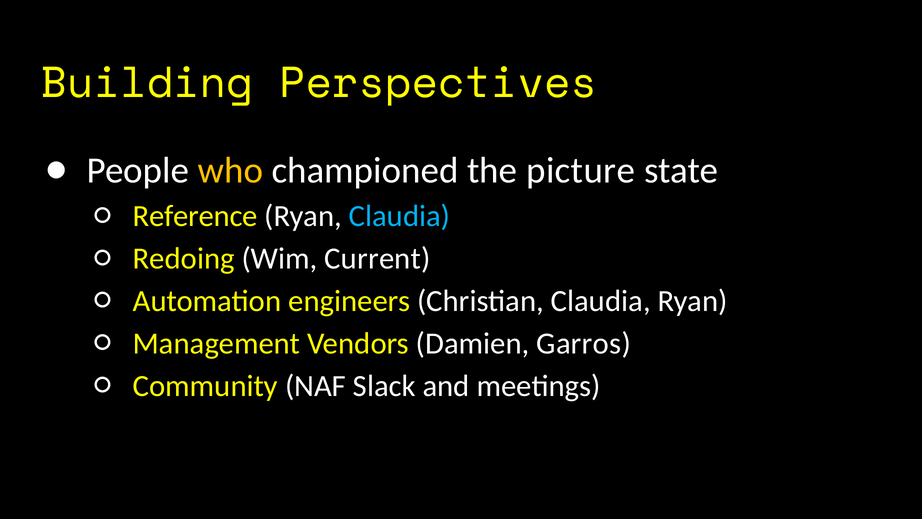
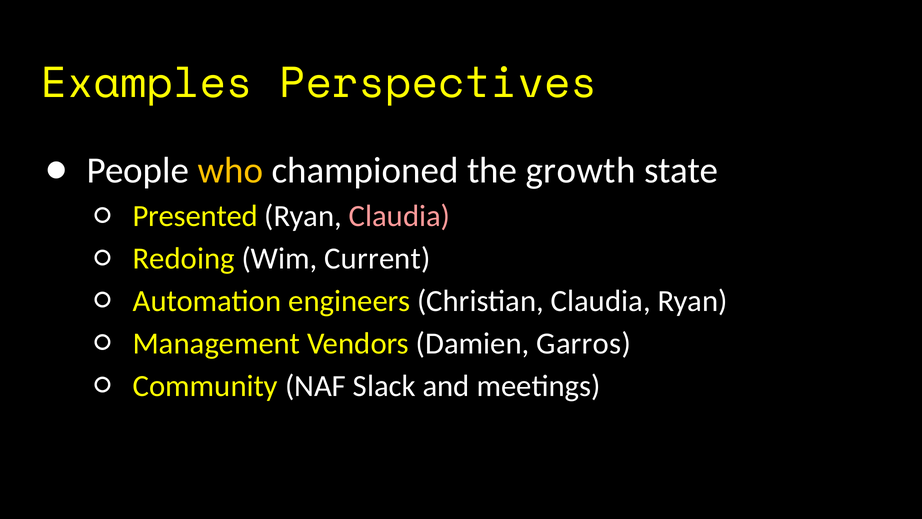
Building: Building -> Examples
picture: picture -> growth
Reference: Reference -> Presented
Claudia at (399, 216) colour: light blue -> pink
